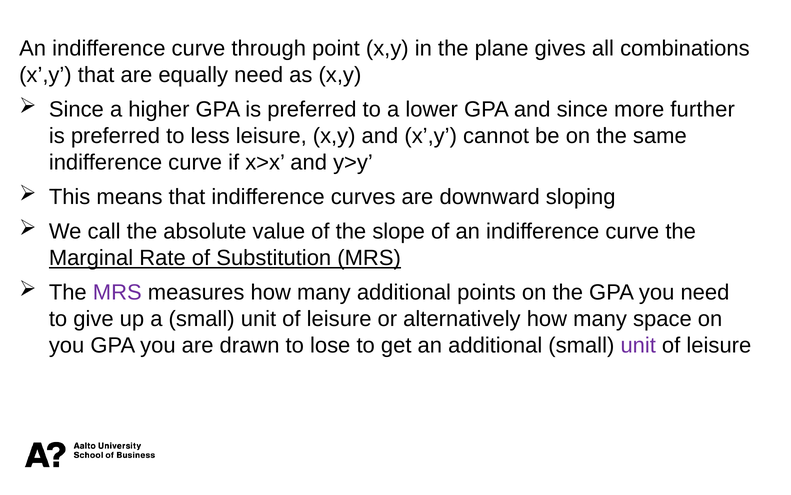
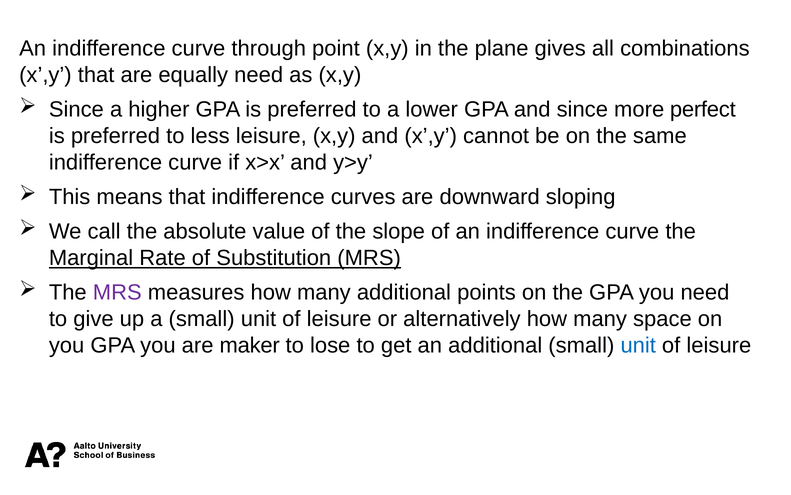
further: further -> perfect
drawn: drawn -> maker
unit at (638, 345) colour: purple -> blue
